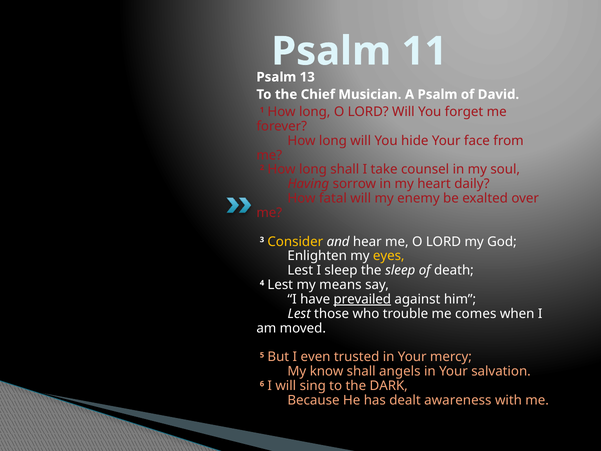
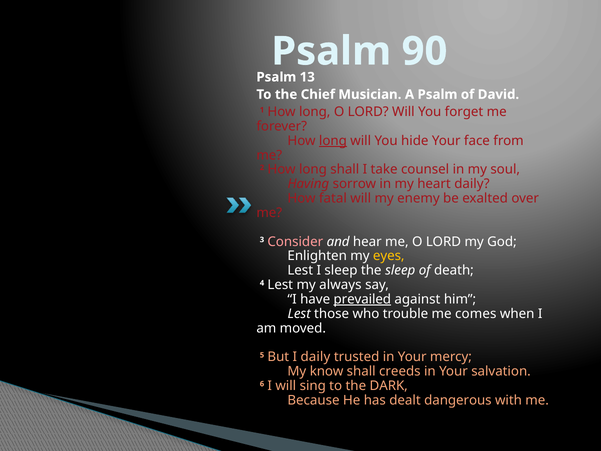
11: 11 -> 90
long at (333, 141) underline: none -> present
Consider colour: yellow -> pink
means: means -> always
I even: even -> daily
angels: angels -> creeds
awareness: awareness -> dangerous
